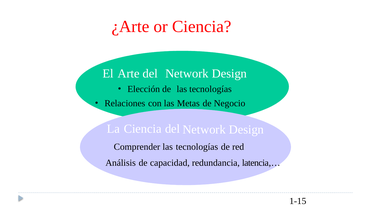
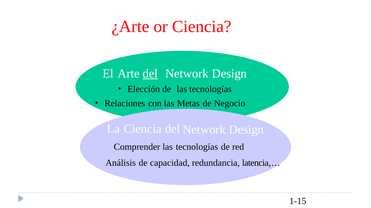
del underline: none -> present
